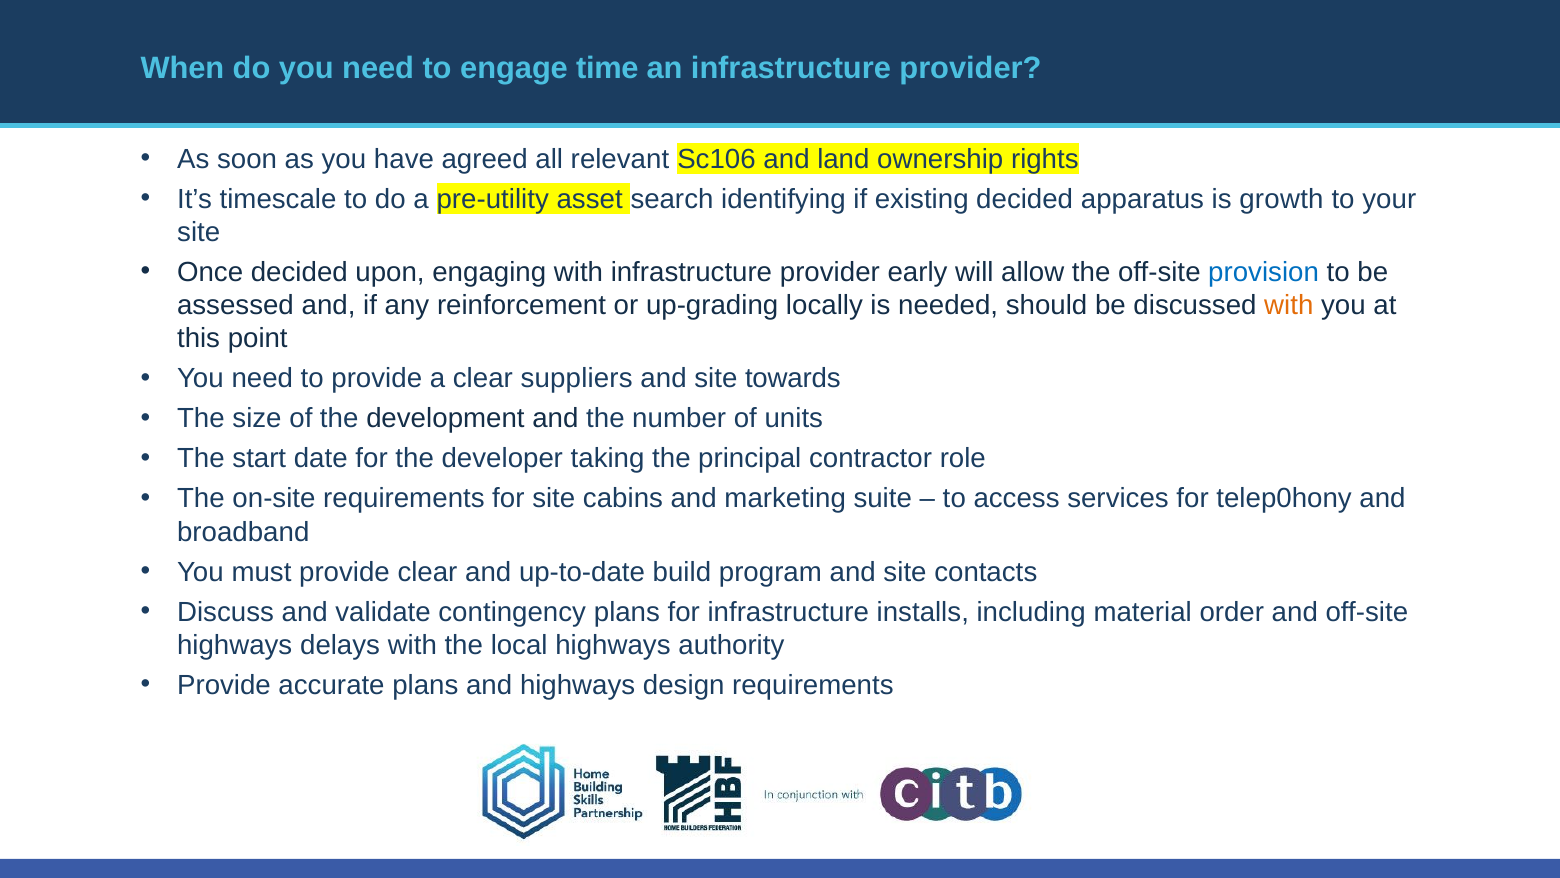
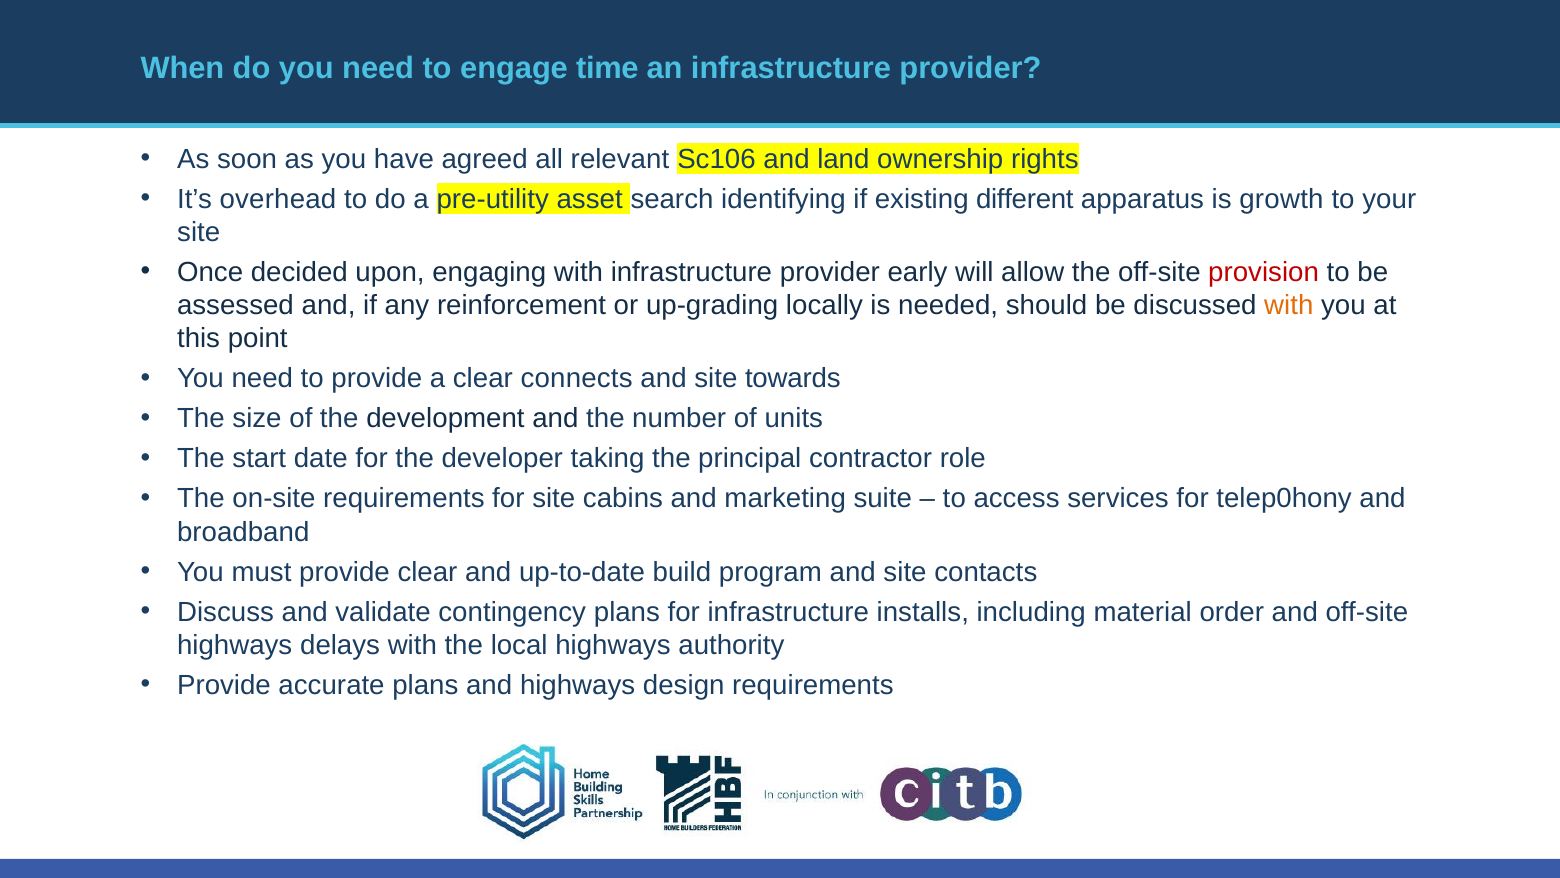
timescale: timescale -> overhead
existing decided: decided -> different
provision colour: blue -> red
suppliers: suppliers -> connects
